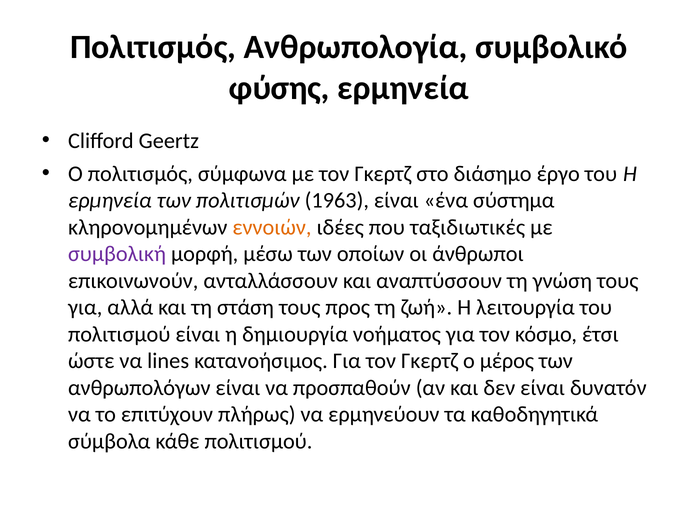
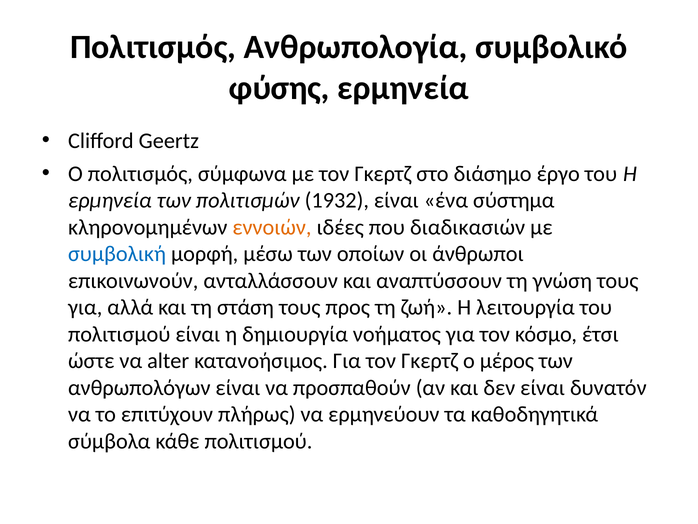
1963: 1963 -> 1932
ταξιδιωτικές: ταξιδιωτικές -> διαδικασιών
συμβολική colour: purple -> blue
lines: lines -> alter
